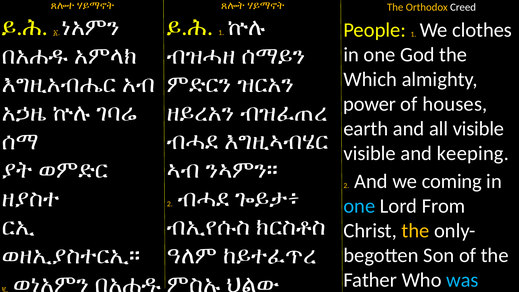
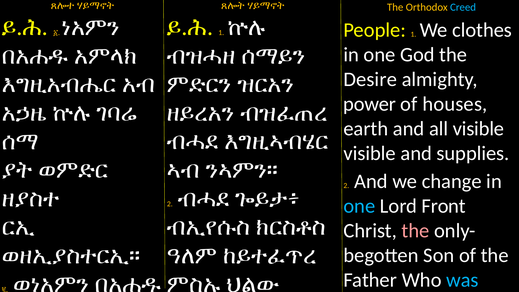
Creed colour: white -> light blue
Which: Which -> Desire
keeping: keeping -> supplies
coming: coming -> change
From: From -> Front
the at (415, 231) colour: yellow -> pink
